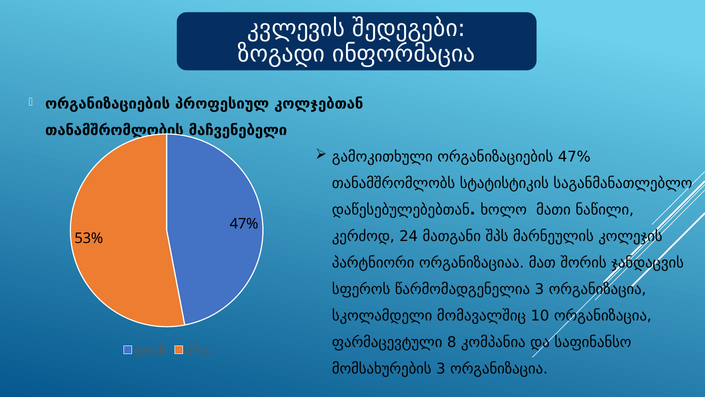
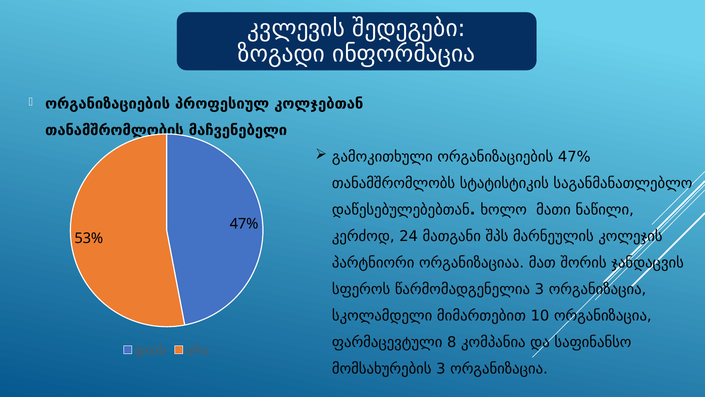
მომავალშიც: მომავალშიც -> მიმართებით
